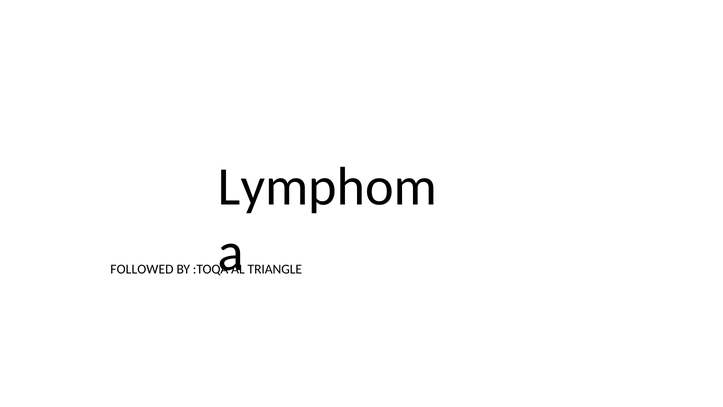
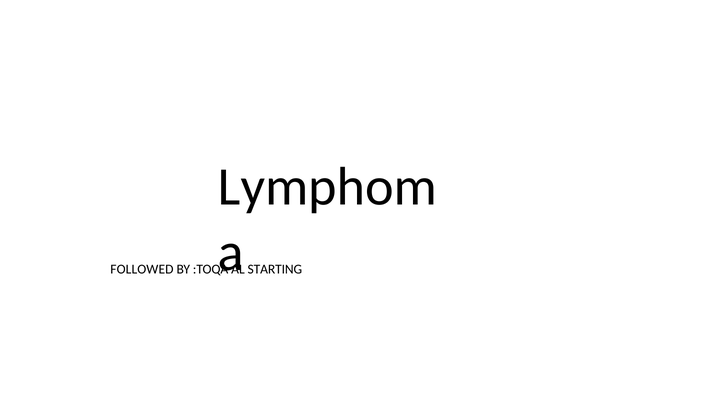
TRIANGLE: TRIANGLE -> STARTING
